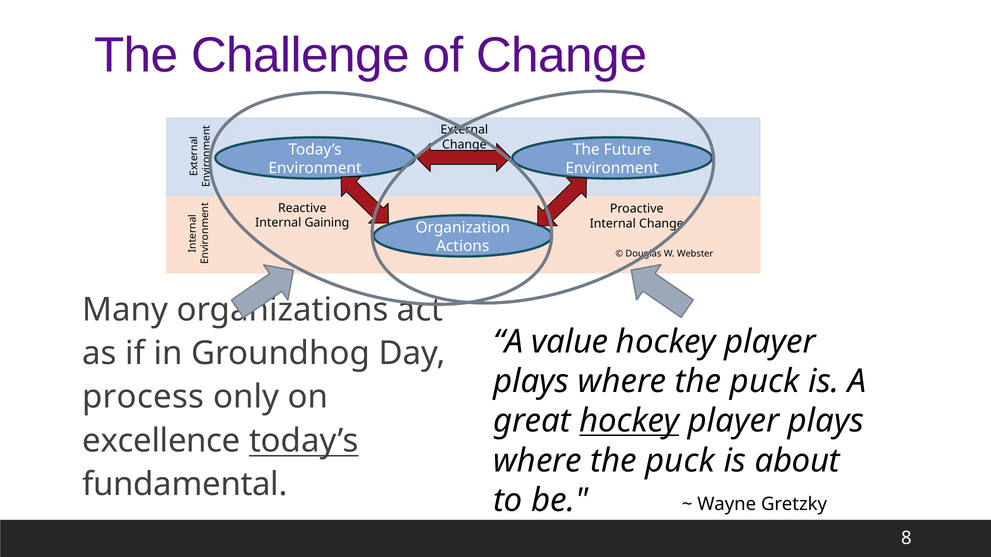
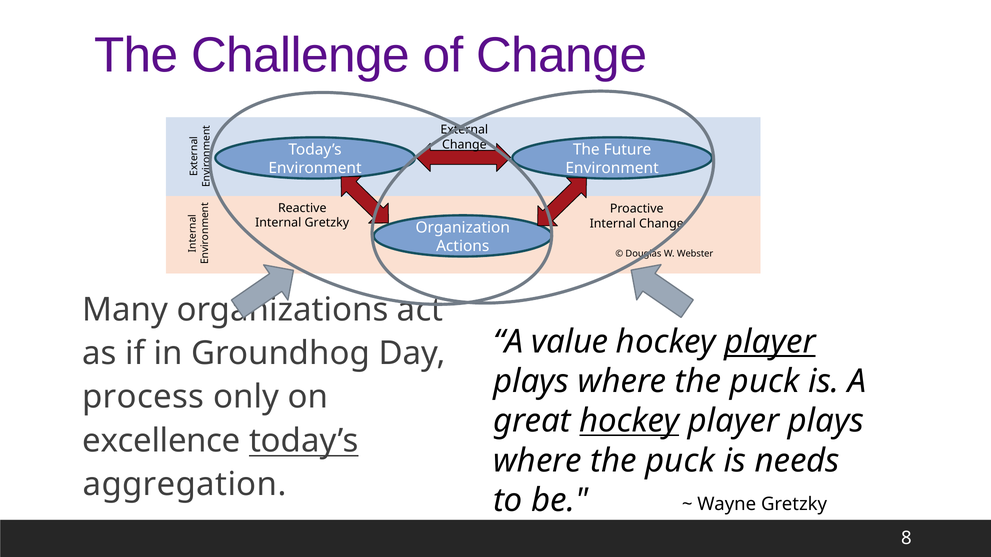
Internal Gaining: Gaining -> Gretzky
player at (770, 342) underline: none -> present
about: about -> needs
fundamental: fundamental -> aggregation
